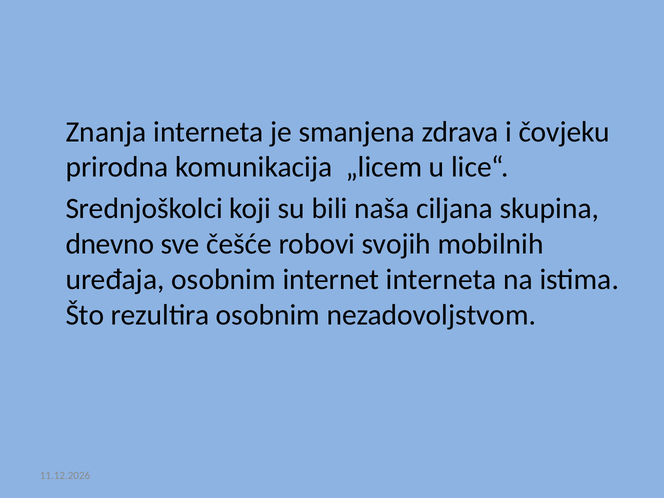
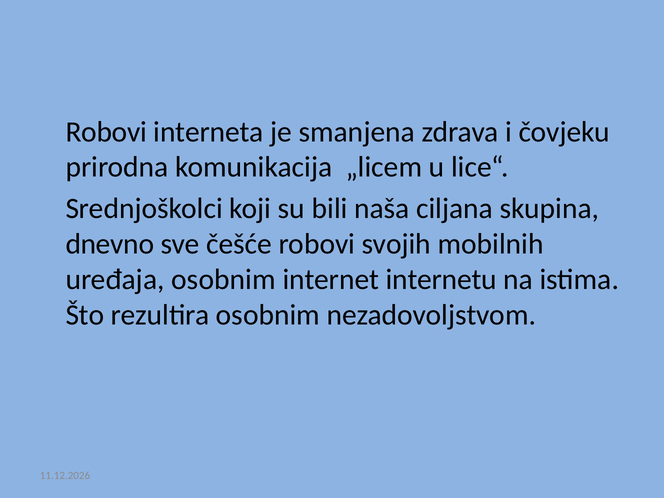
Znanja at (106, 132): Znanja -> Robovi
internet interneta: interneta -> internetu
